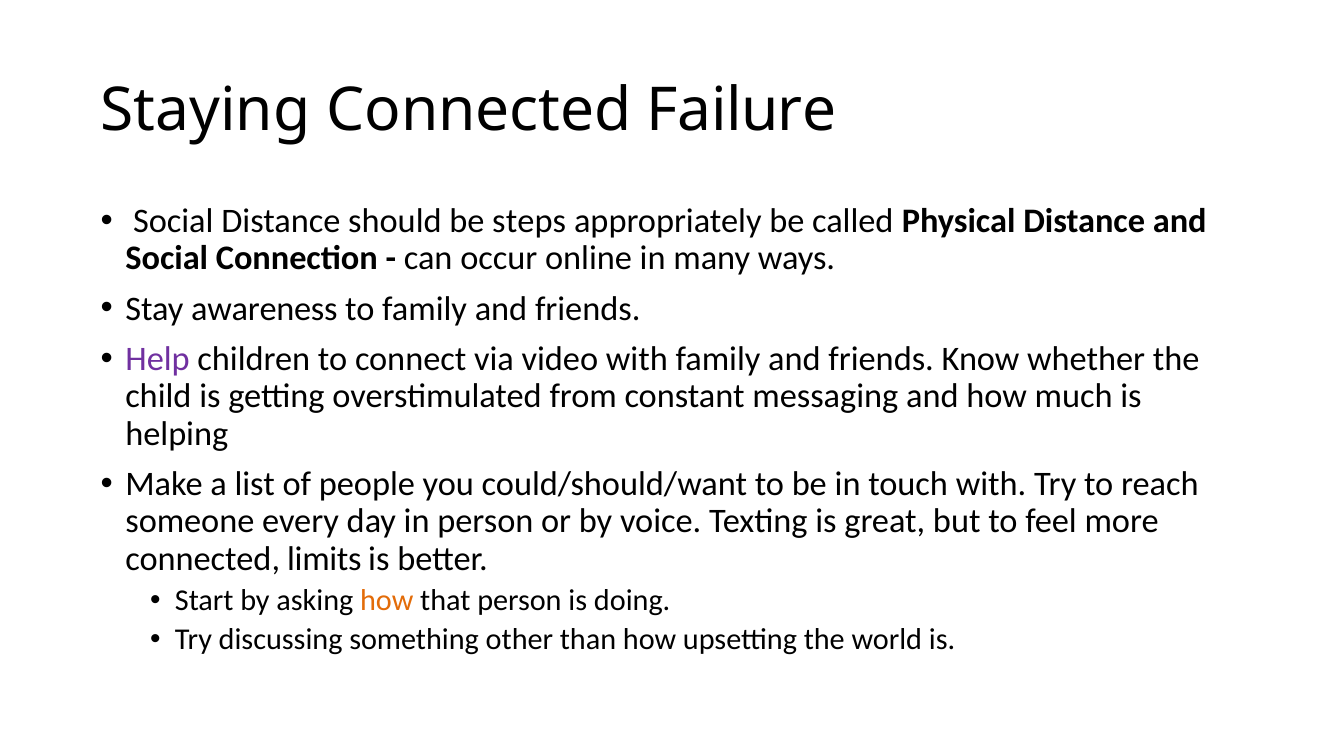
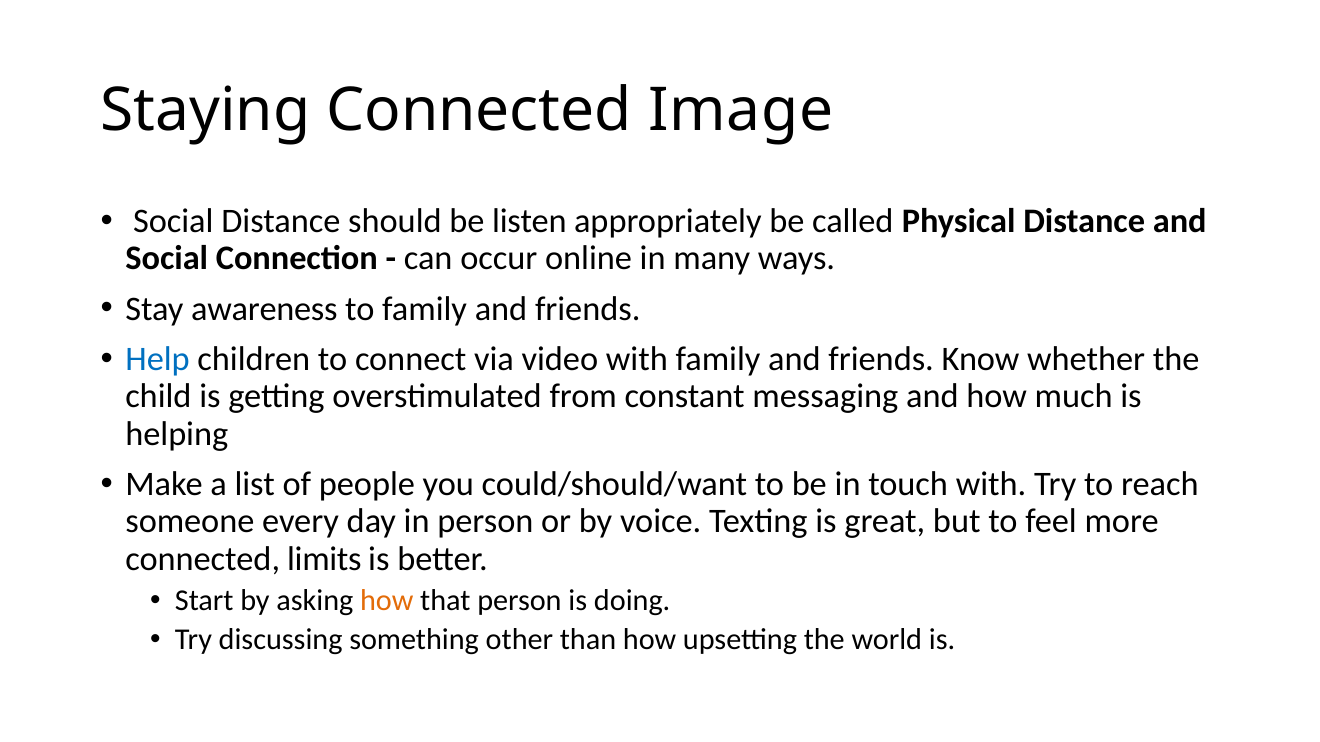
Failure: Failure -> Image
steps: steps -> listen
Help colour: purple -> blue
